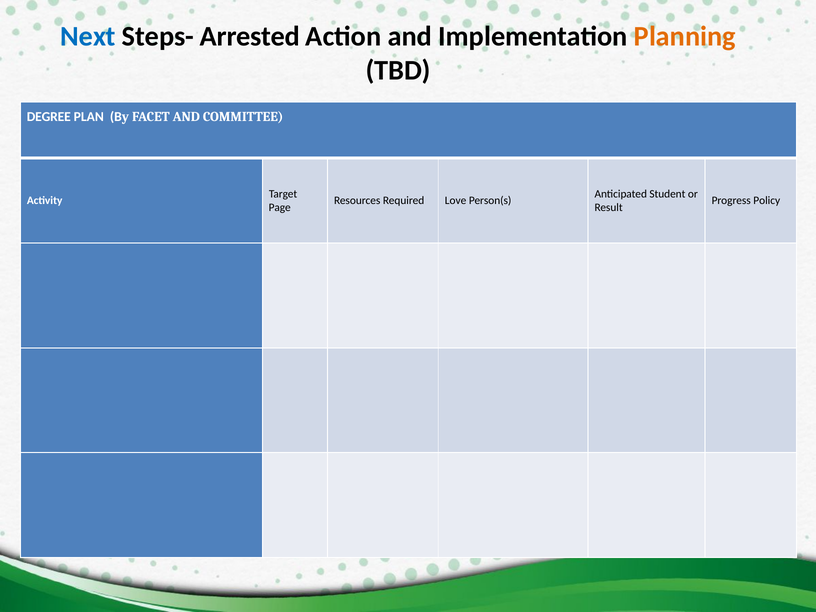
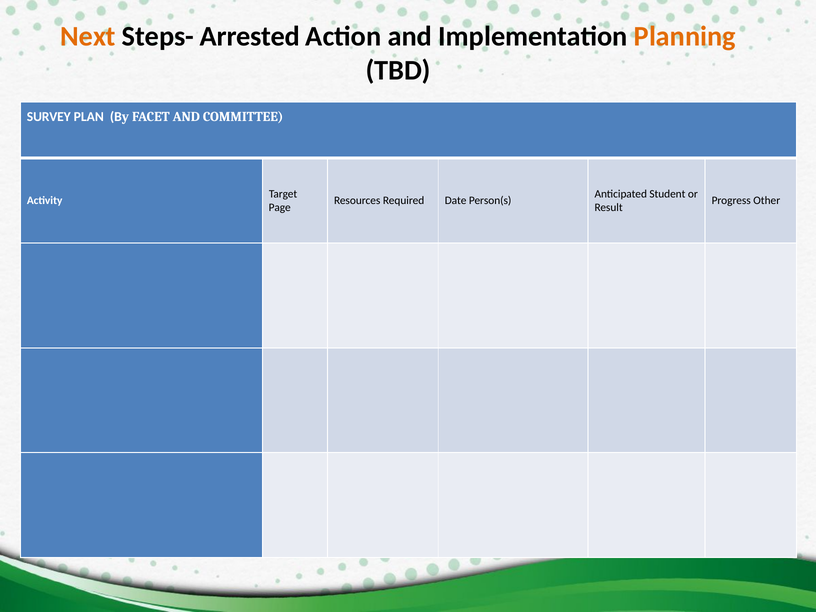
Next colour: blue -> orange
DEGREE: DEGREE -> SURVEY
Love: Love -> Date
Policy: Policy -> Other
